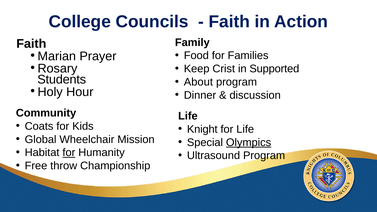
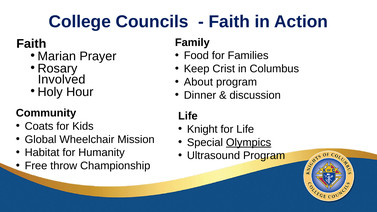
Supported: Supported -> Columbus
Students: Students -> Involved
for at (69, 153) underline: present -> none
